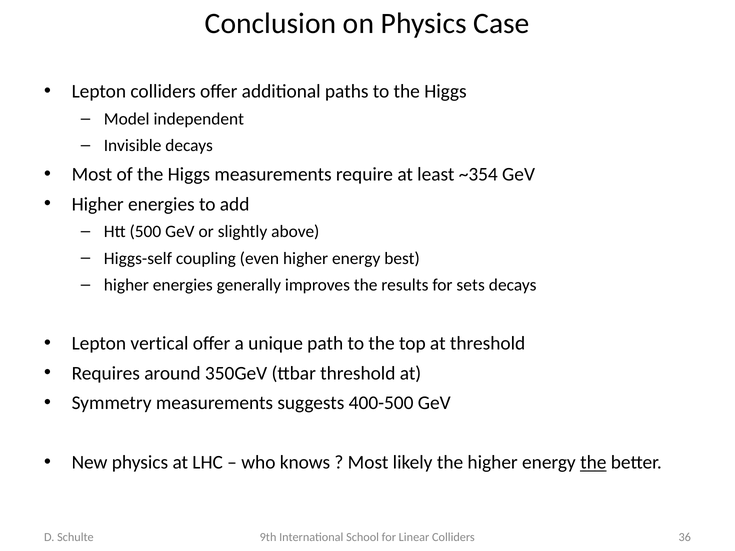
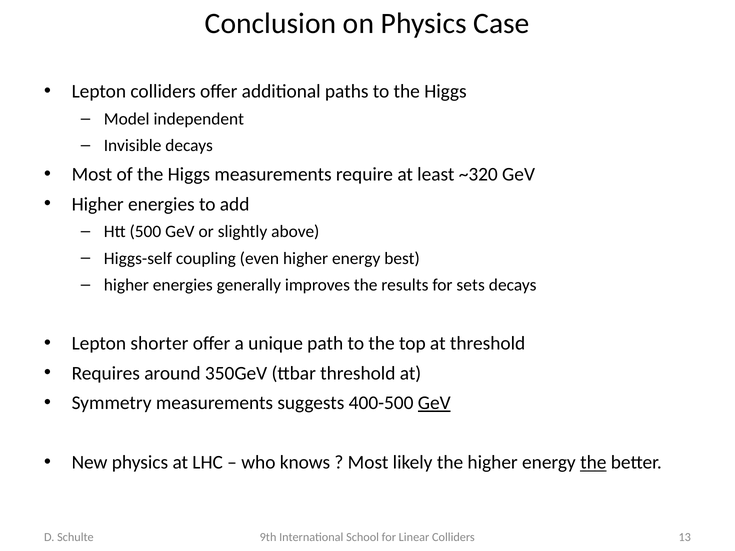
~354: ~354 -> ~320
vertical: vertical -> shorter
GeV at (434, 403) underline: none -> present
36: 36 -> 13
